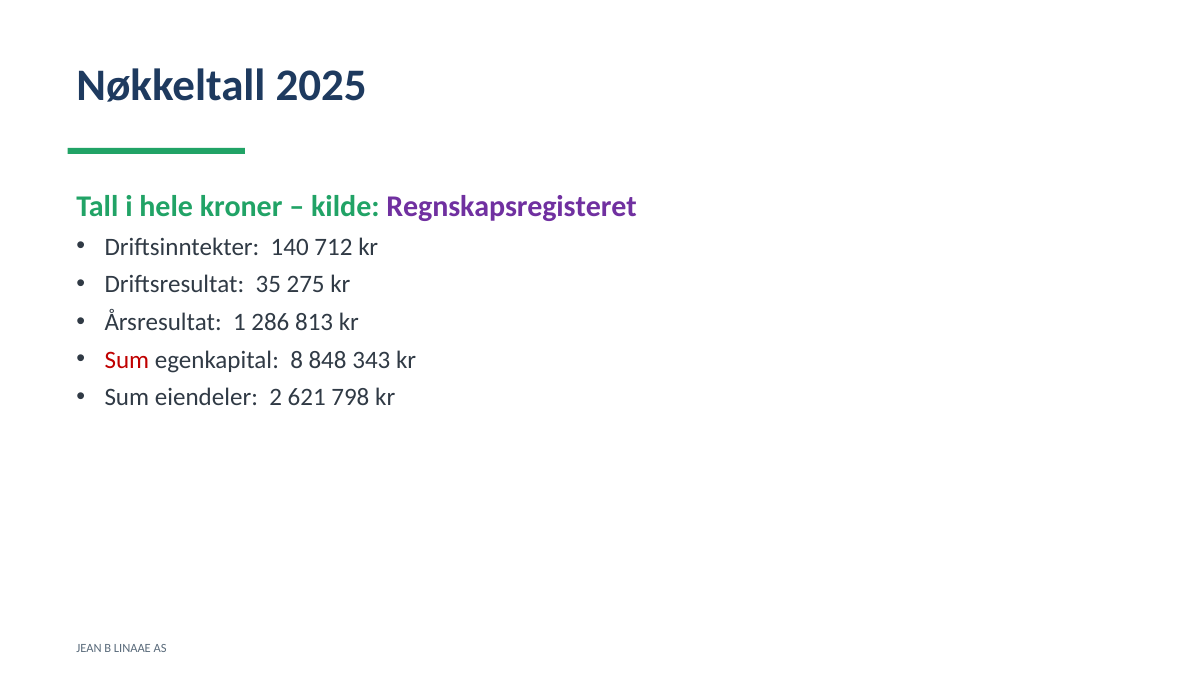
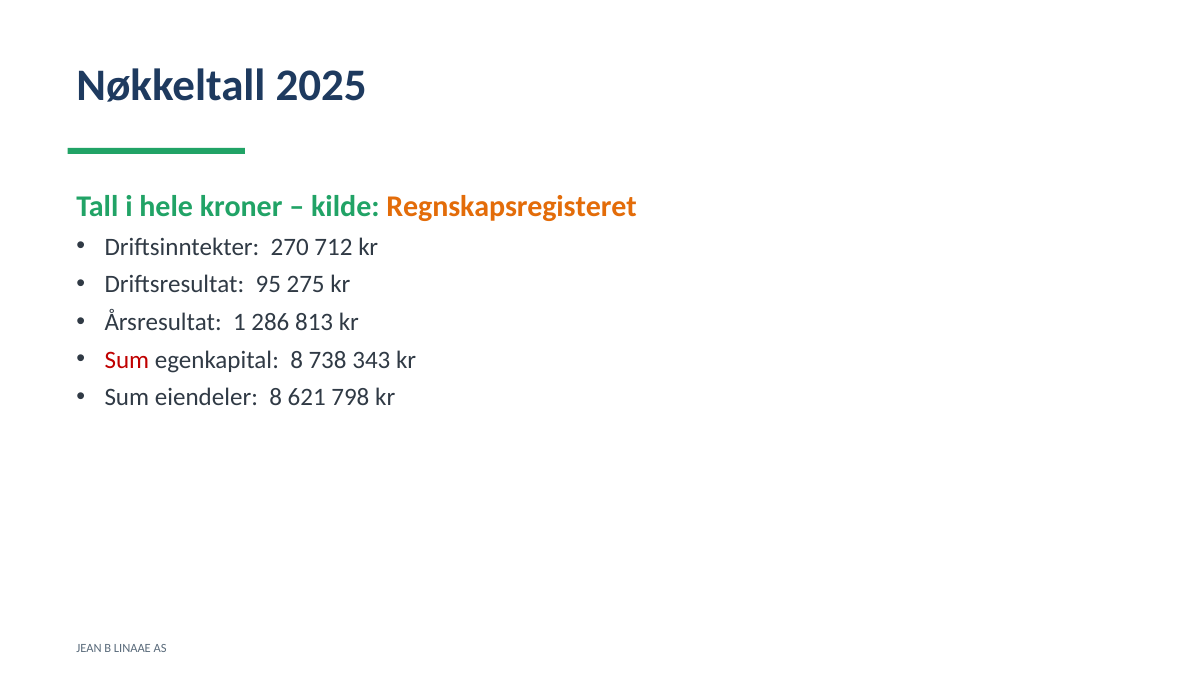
Regnskapsregisteret colour: purple -> orange
140: 140 -> 270
35: 35 -> 95
848: 848 -> 738
eiendeler 2: 2 -> 8
